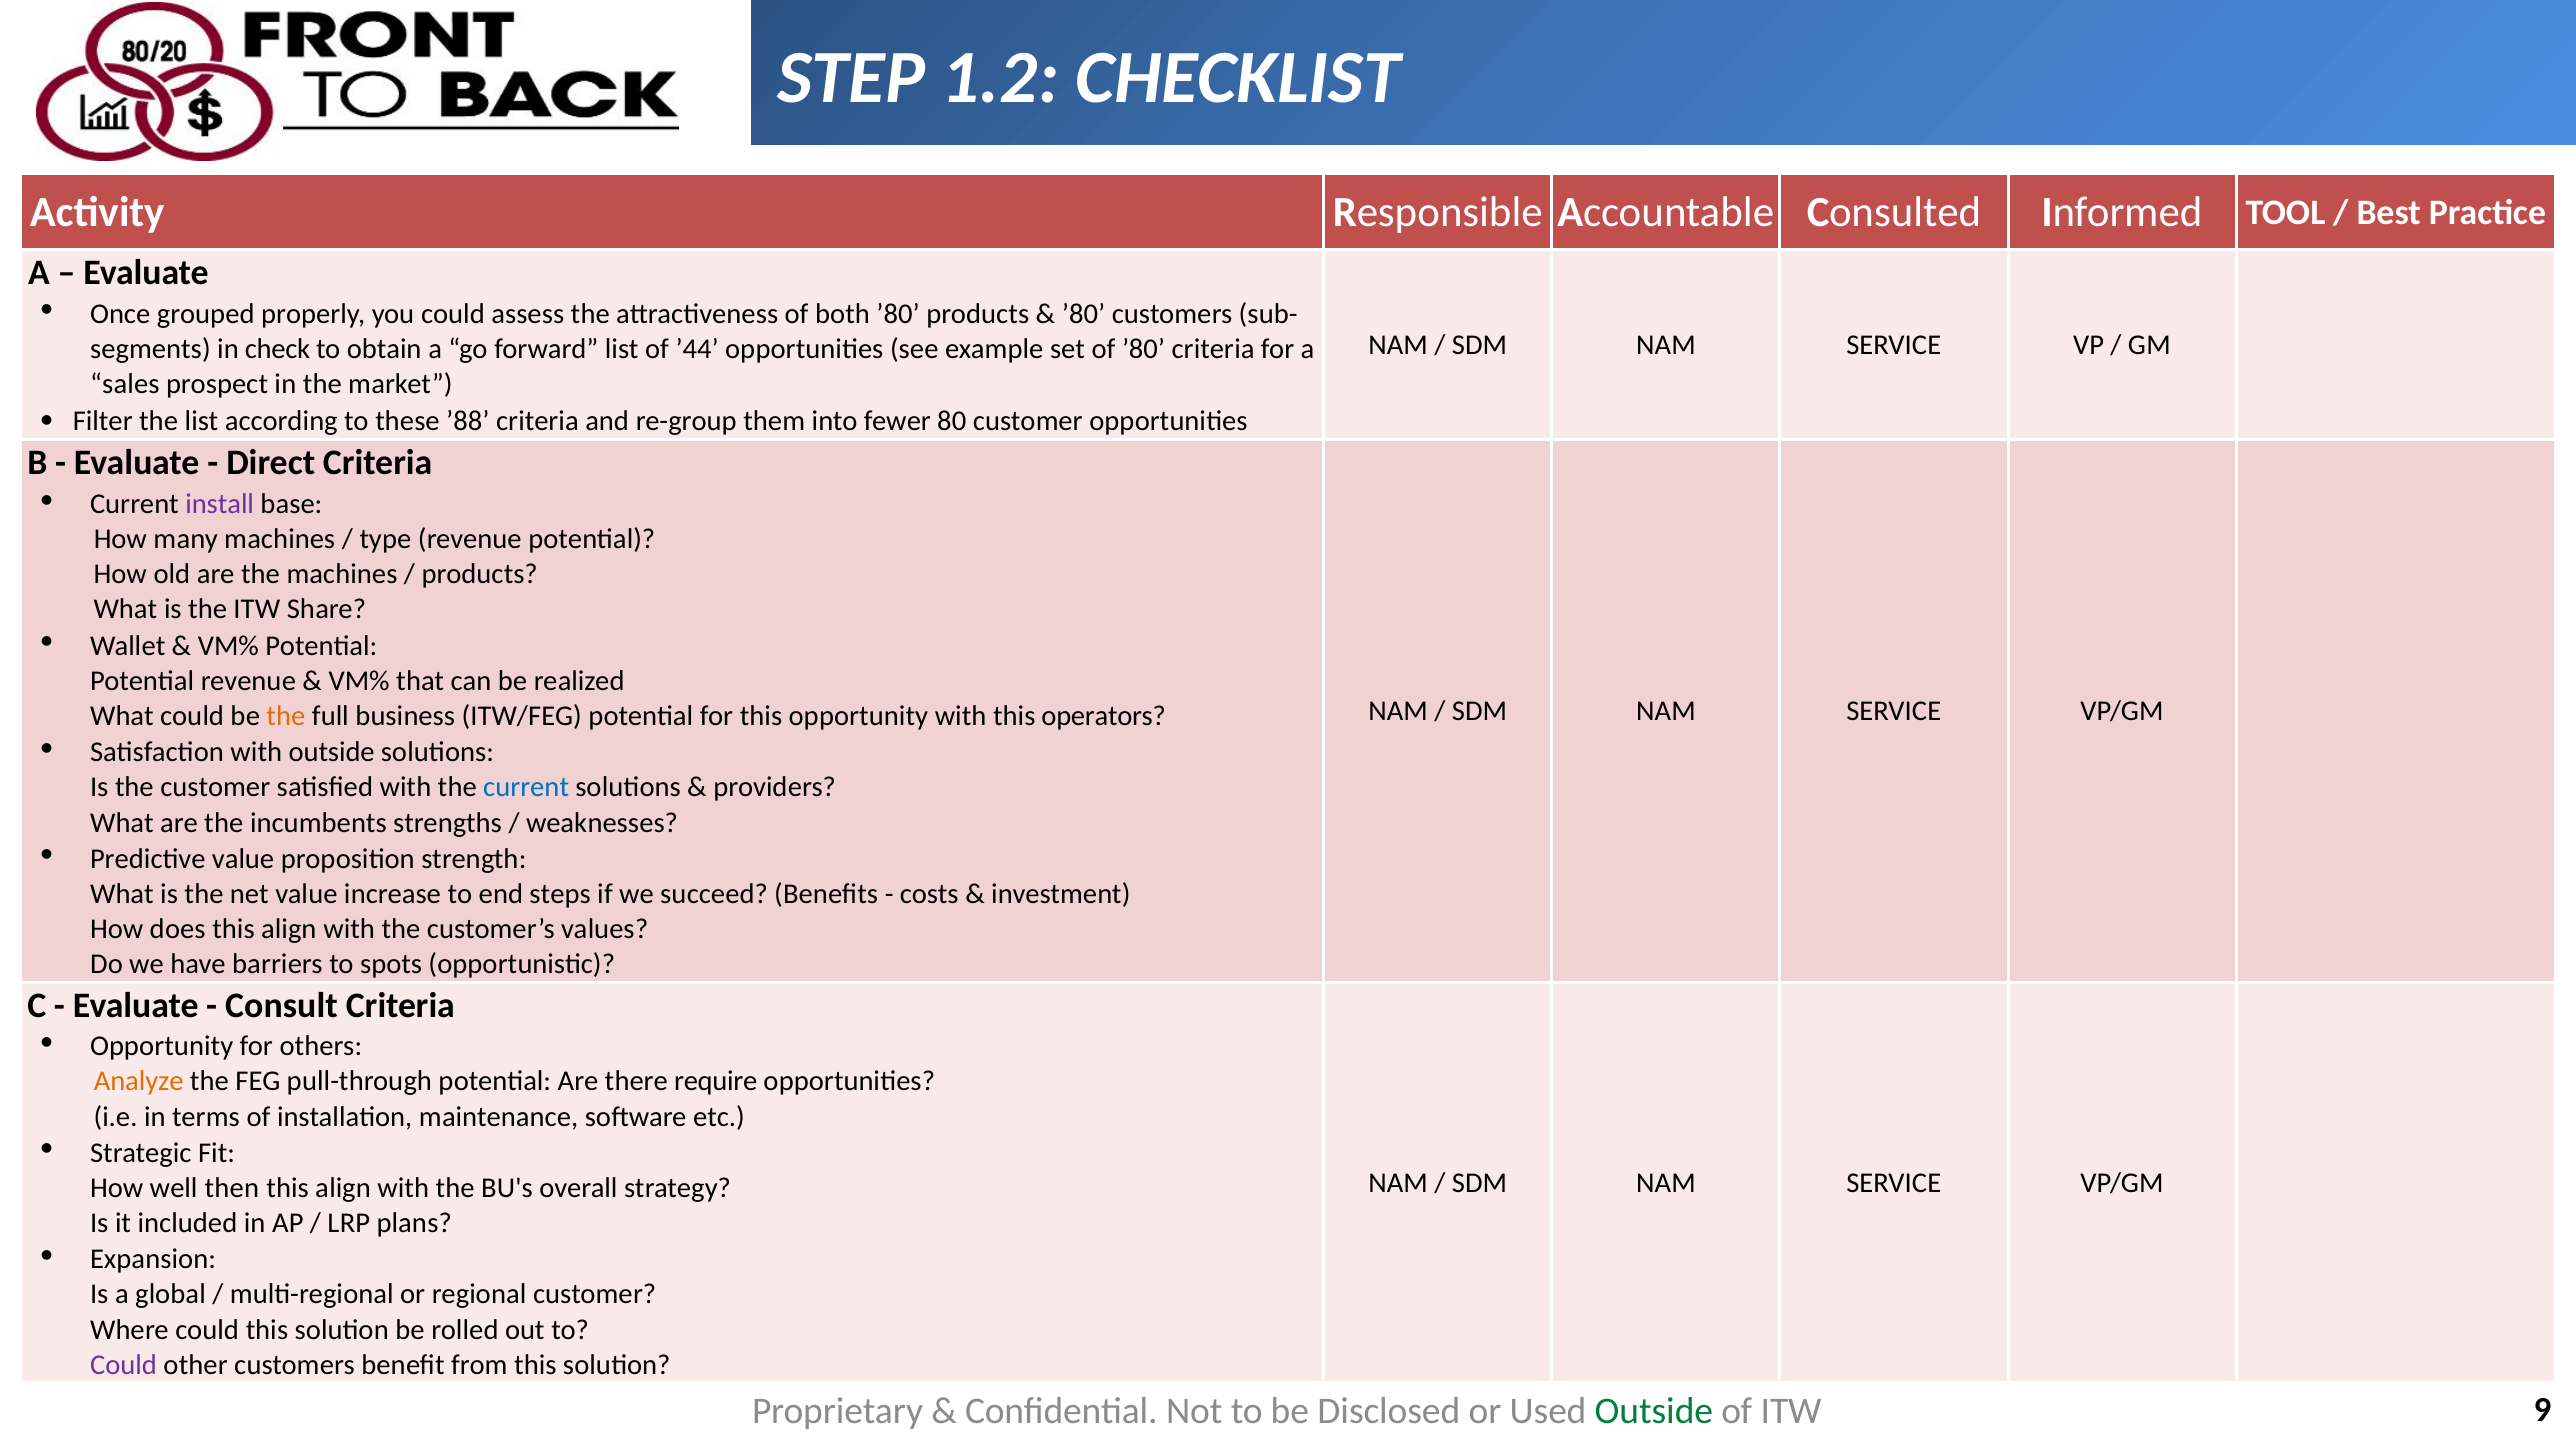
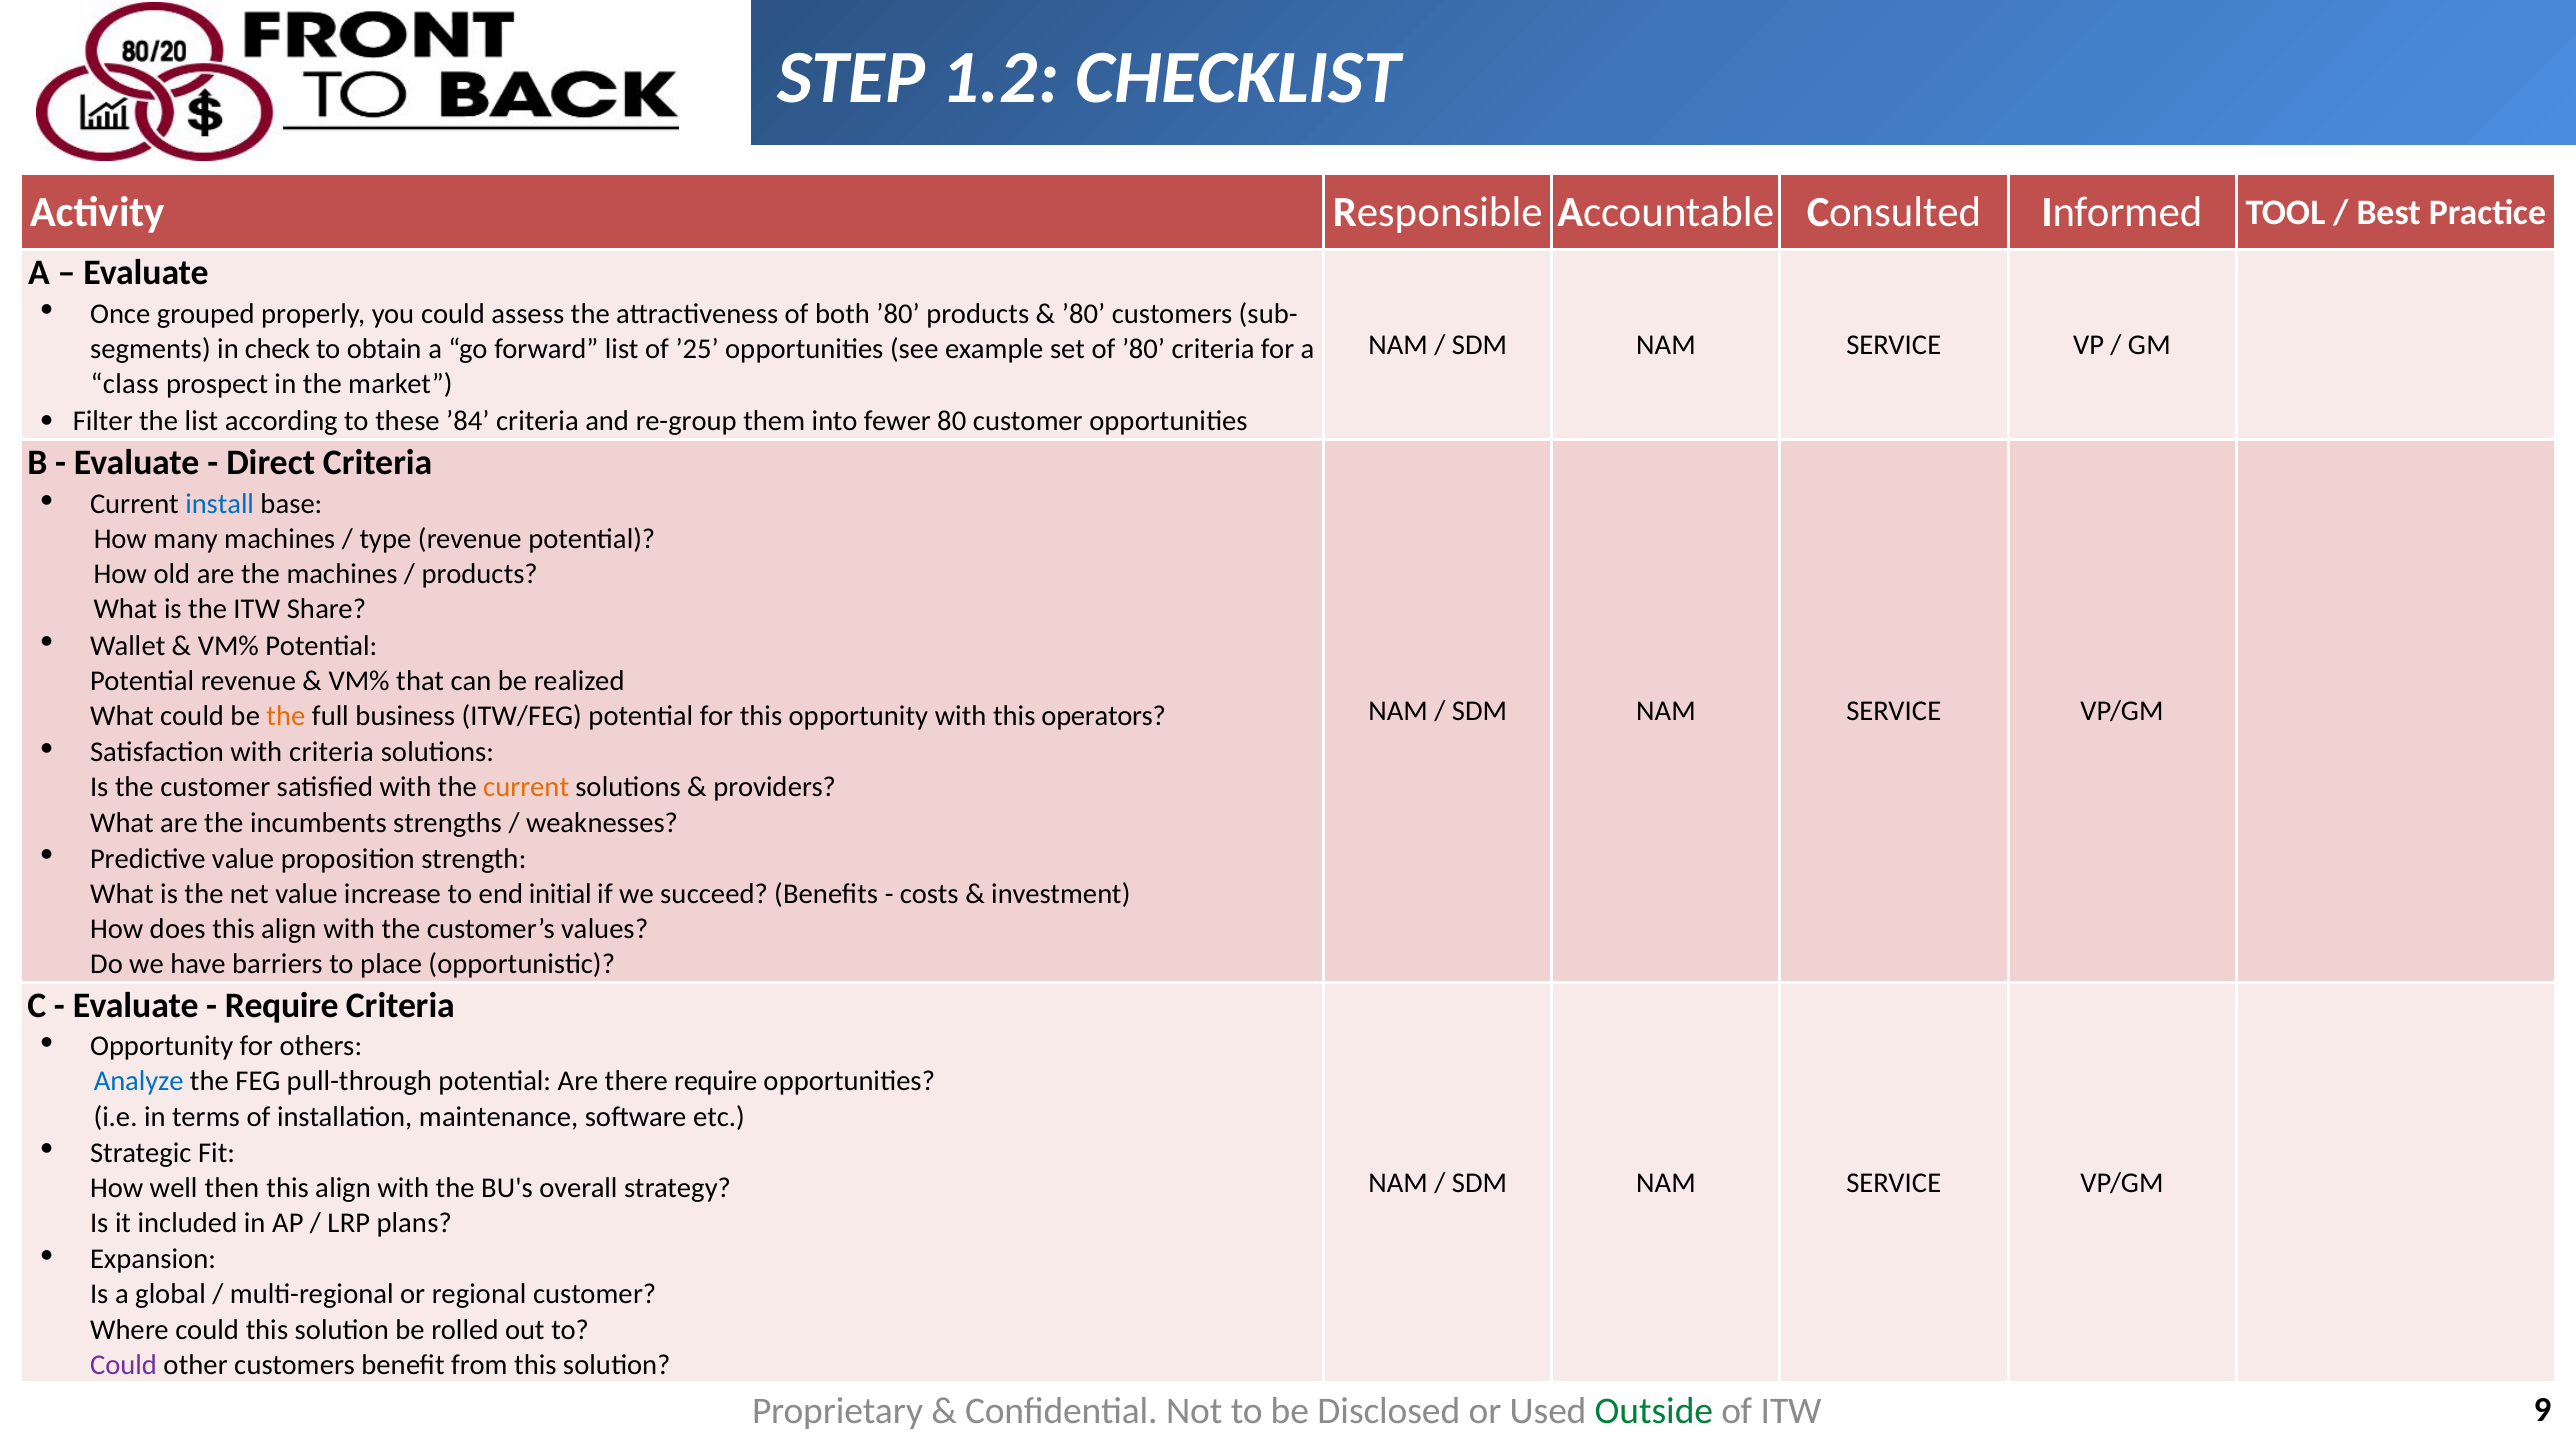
’44: ’44 -> ’25
sales: sales -> class
’88: ’88 -> ’84
install colour: purple -> blue
with outside: outside -> criteria
current at (526, 787) colour: blue -> orange
steps: steps -> initial
spots: spots -> place
Consult at (281, 1005): Consult -> Require
Analyze colour: orange -> blue
